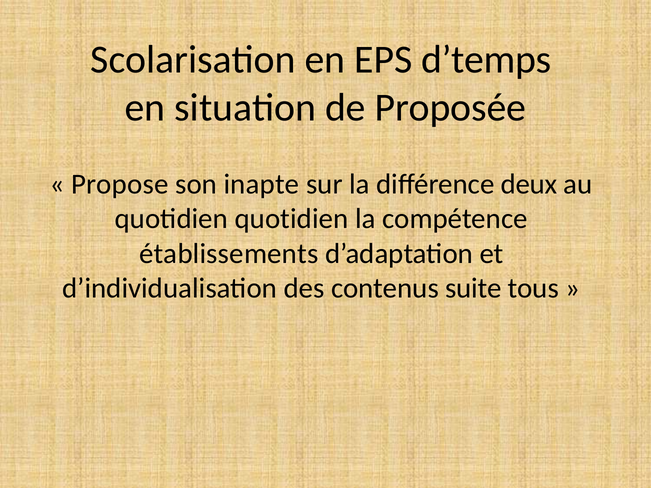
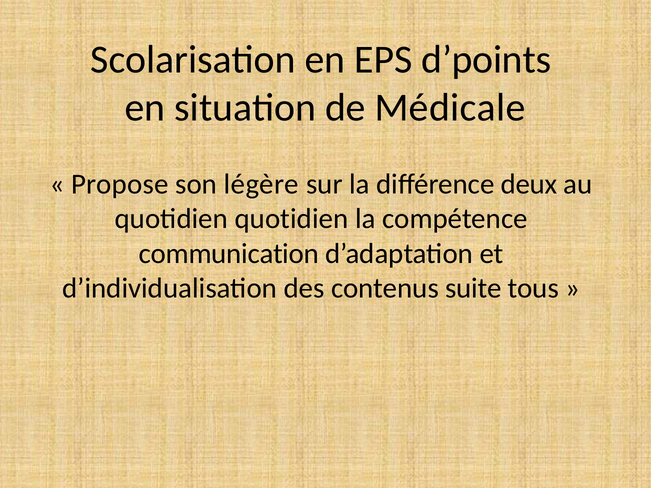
d’temps: d’temps -> d’points
Proposée: Proposée -> Médicale
inapte: inapte -> légère
établissements: établissements -> communication
